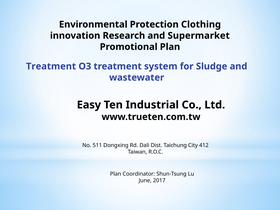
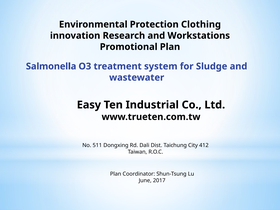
Supermarket: Supermarket -> Workstations
Treatment at (51, 66): Treatment -> Salmonella
